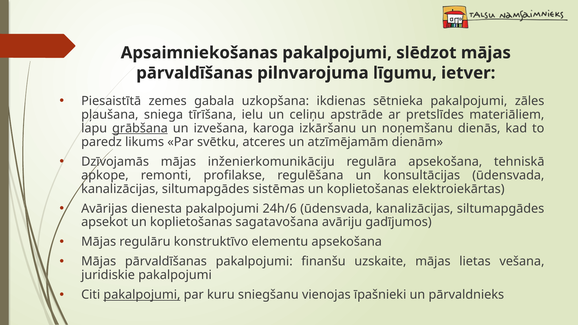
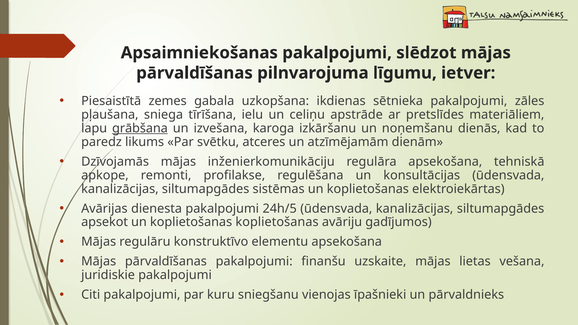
24h/6: 24h/6 -> 24h/5
koplietošanas sagatavošana: sagatavošana -> koplietošanas
pakalpojumi at (142, 295) underline: present -> none
